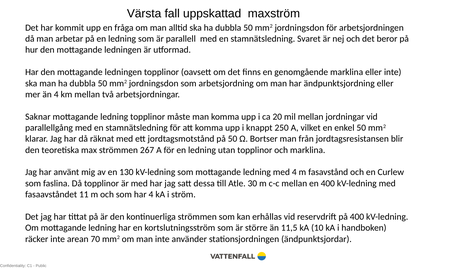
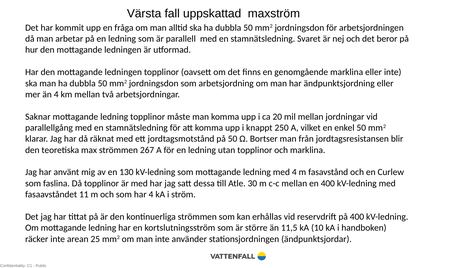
70: 70 -> 25
